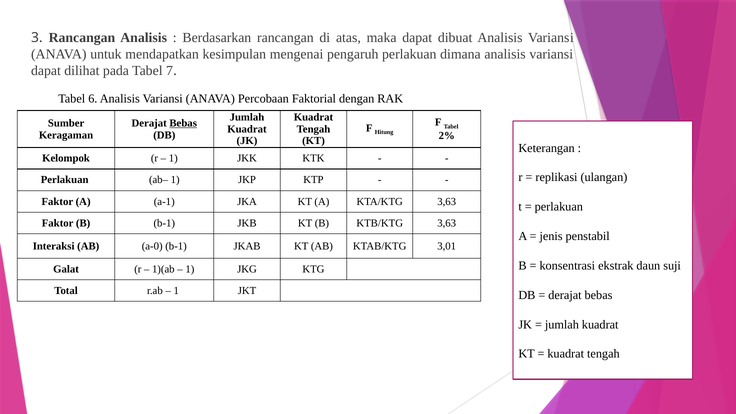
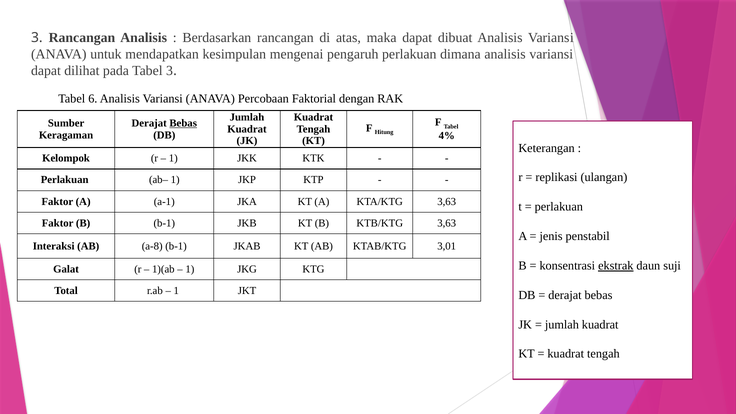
Tabel 7: 7 -> 3
2%: 2% -> 4%
a-0: a-0 -> a-8
ekstrak underline: none -> present
